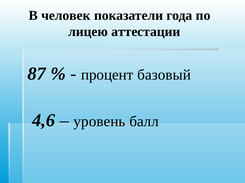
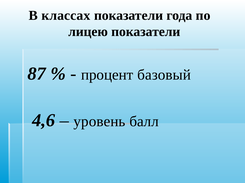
человек: человек -> классах
лицею аттестации: аттестации -> показатели
